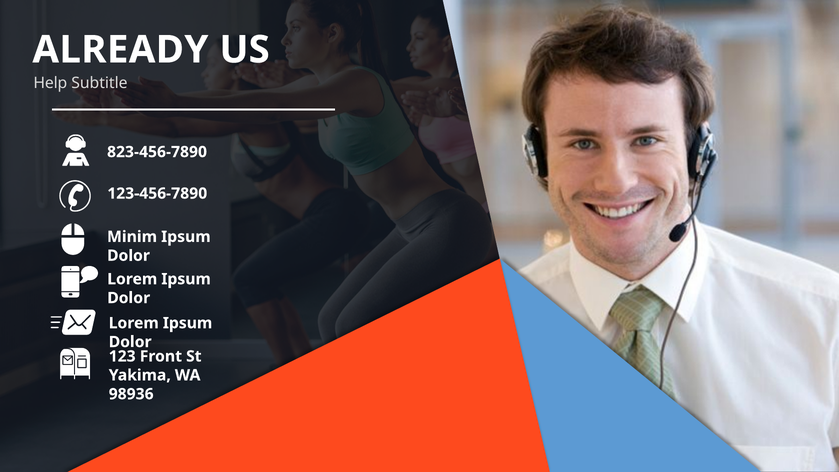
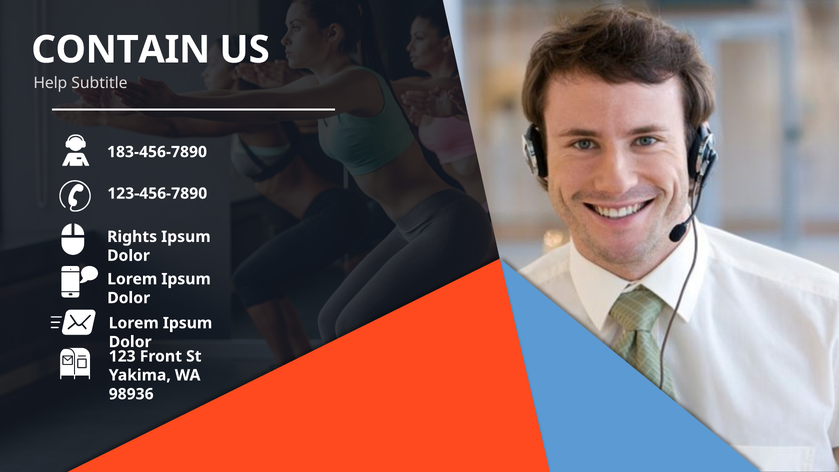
ALREADY: ALREADY -> CONTAIN
823-456-7890: 823-456-7890 -> 183-456-7890
Minim: Minim -> Rights
